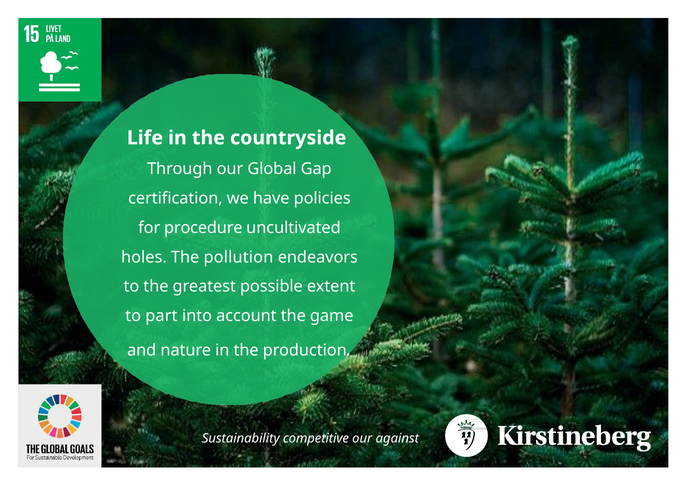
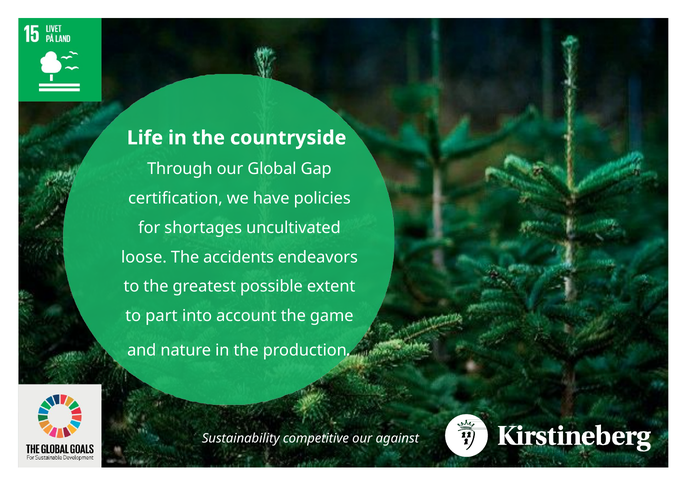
procedure: procedure -> shortages
holes: holes -> loose
pollution: pollution -> accidents
